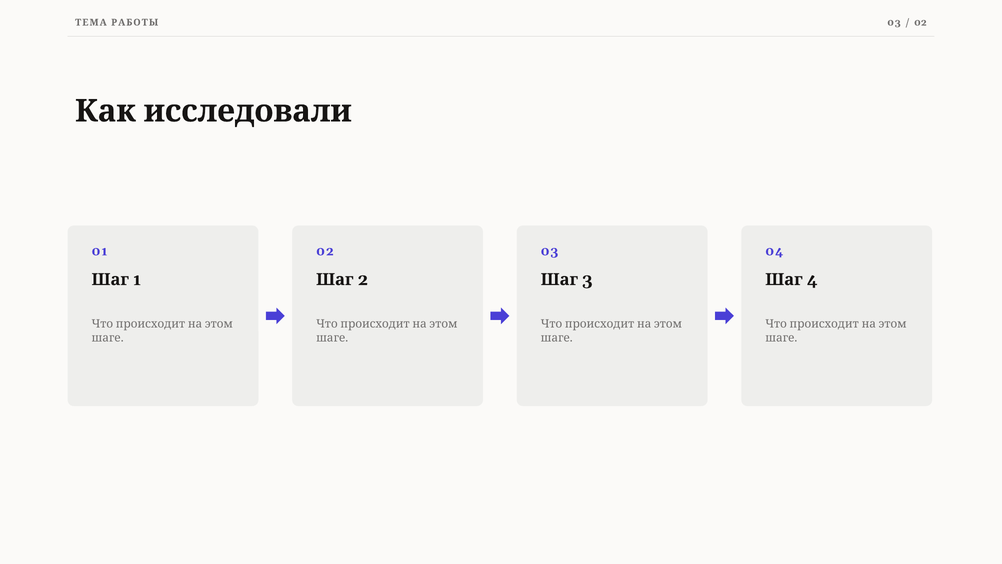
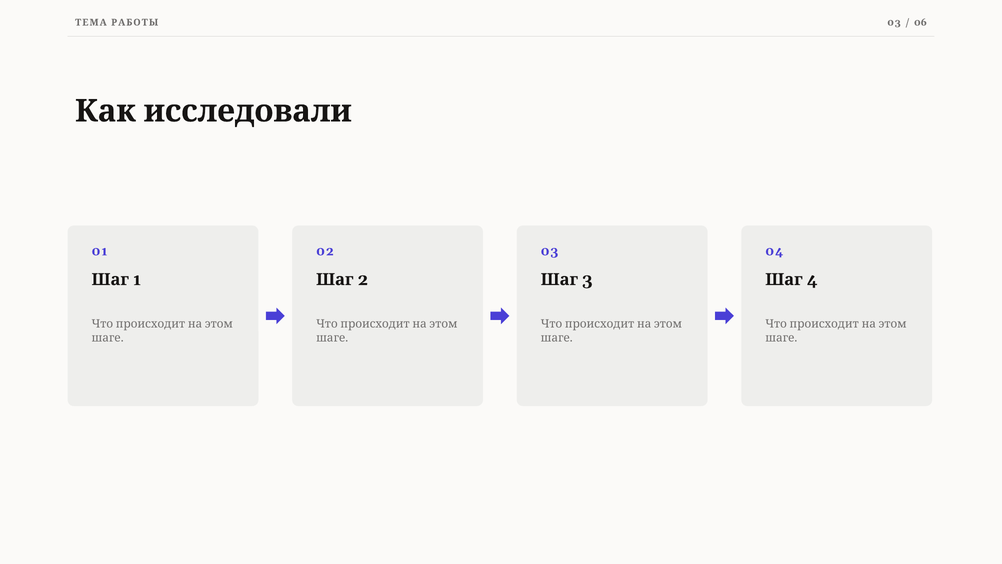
02 at (920, 22): 02 -> 06
